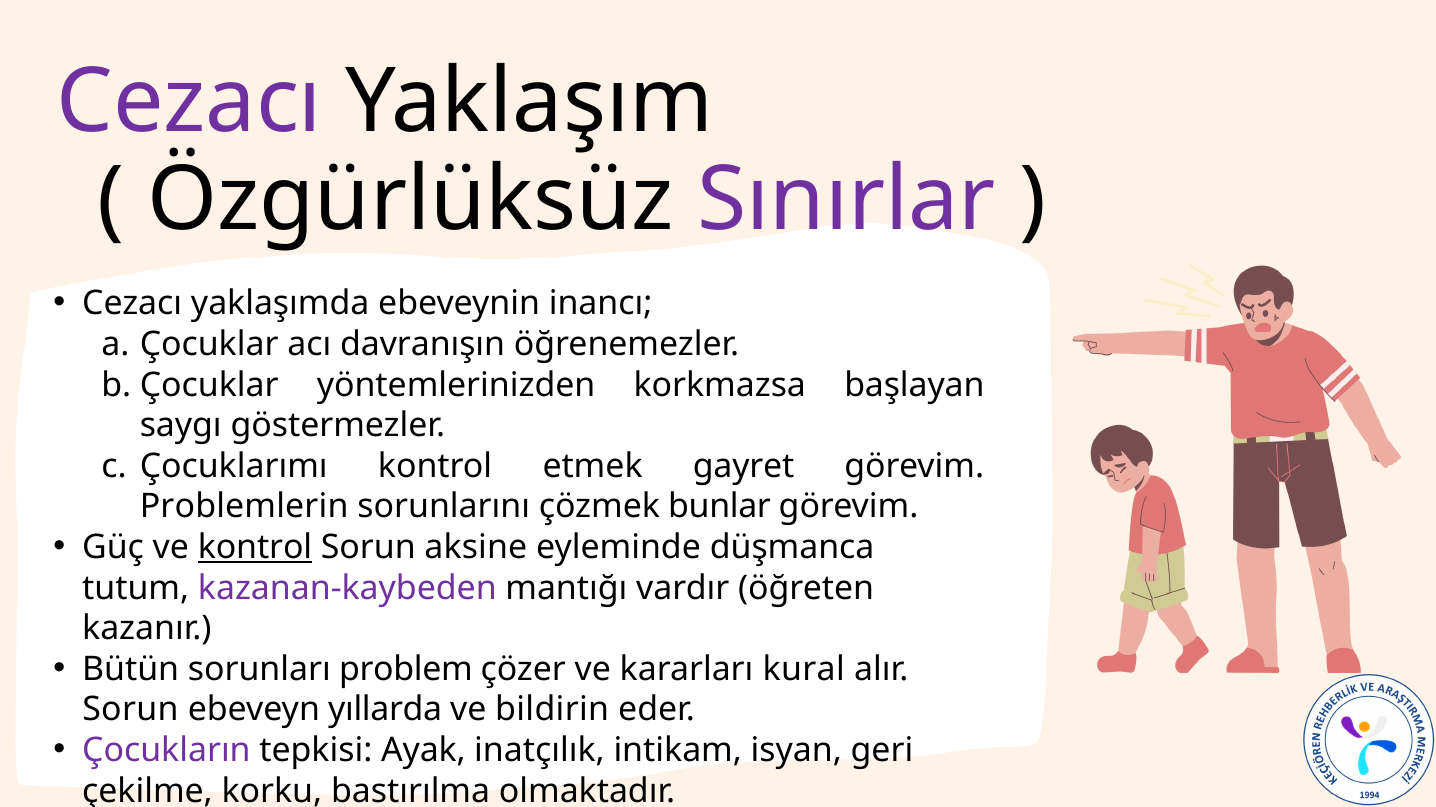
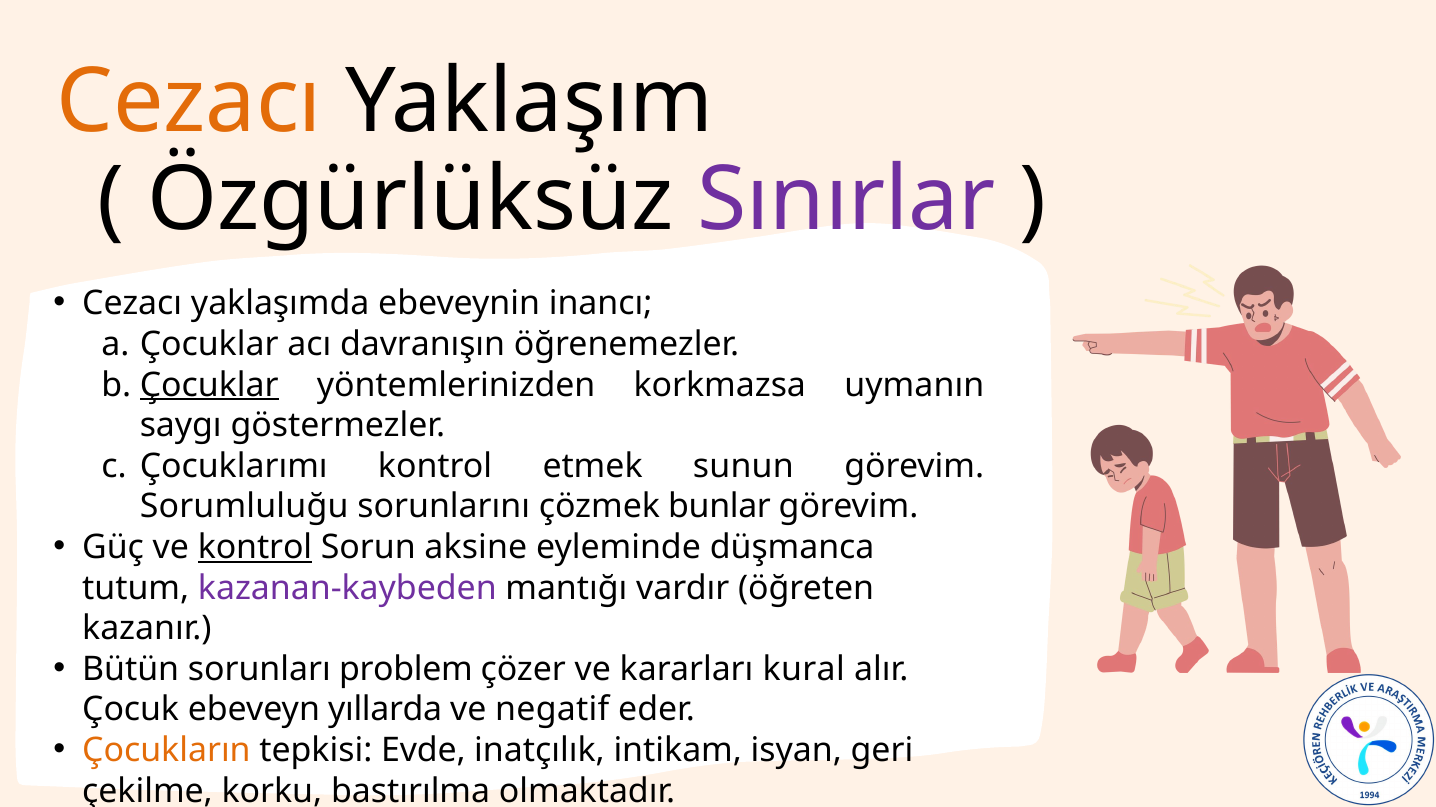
Cezacı at (190, 102) colour: purple -> orange
Çocuklar at (209, 385) underline: none -> present
başlayan: başlayan -> uymanın
gayret: gayret -> sunun
Problemlerin: Problemlerin -> Sorumluluğu
Sorun at (130, 710): Sorun -> Çocuk
bildirin: bildirin -> negatif
Çocukların colour: purple -> orange
Ayak: Ayak -> Evde
